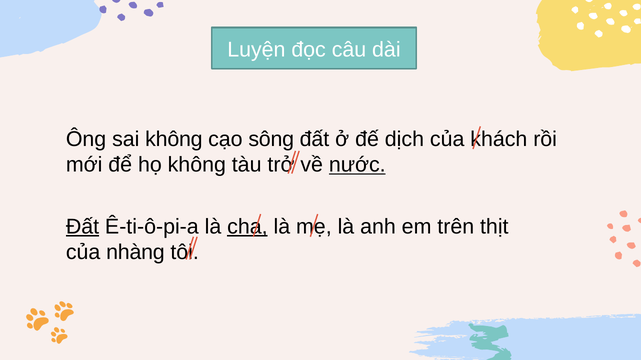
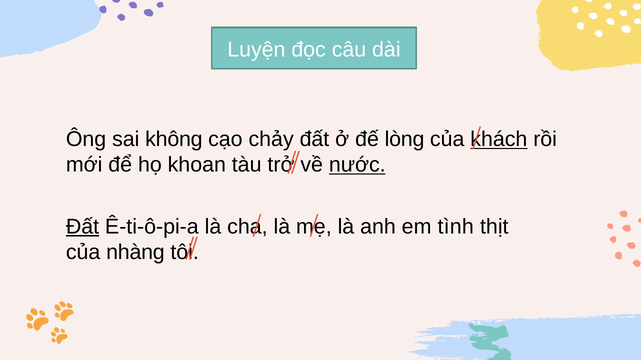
sông: sông -> chảy
dịch: dịch -> lòng
khách underline: none -> present
họ không: không -> khoan
cha underline: present -> none
trên: trên -> tình
